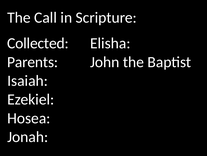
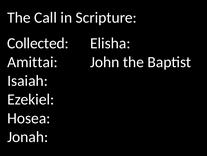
Parents: Parents -> Amittai
